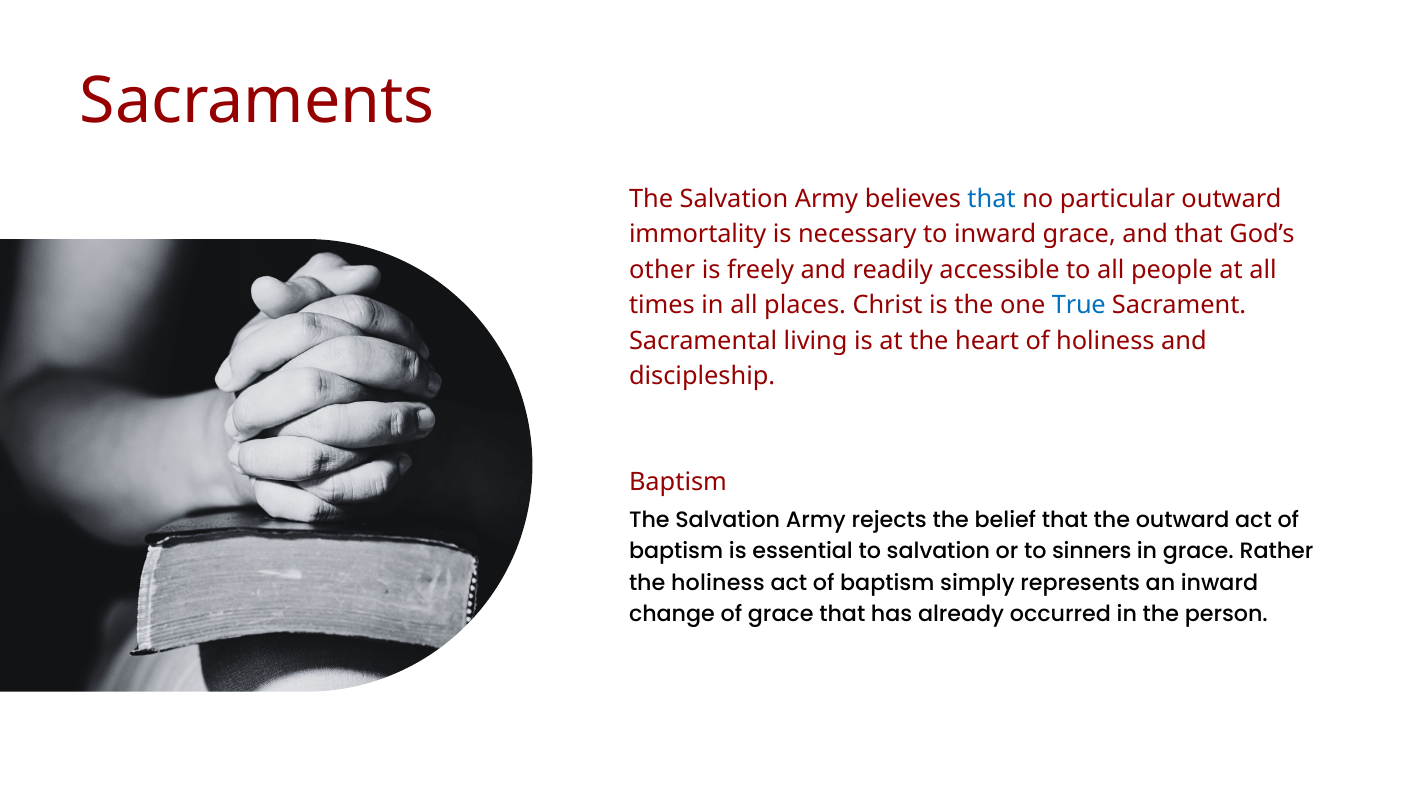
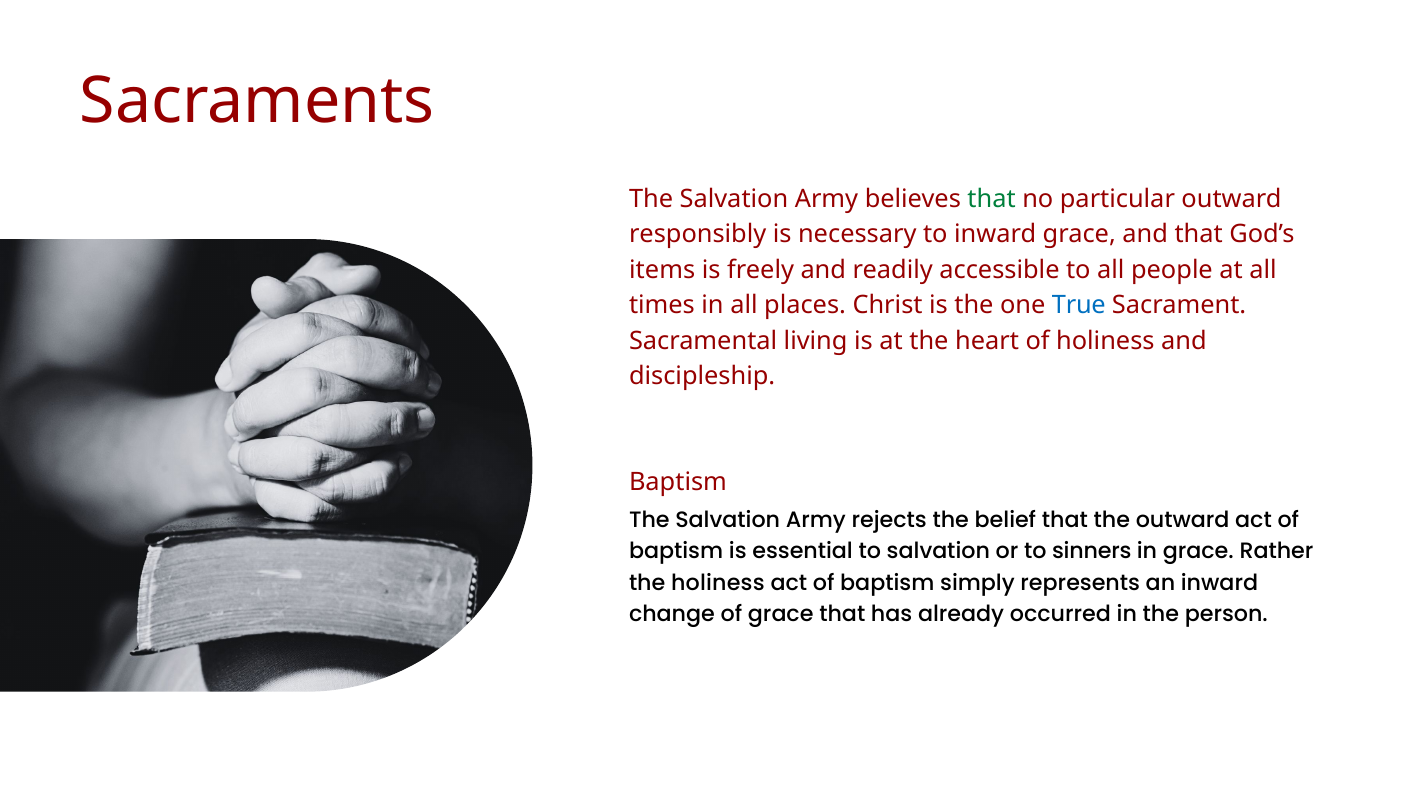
that at (992, 199) colour: blue -> green
immortality: immortality -> responsibly
other: other -> items
